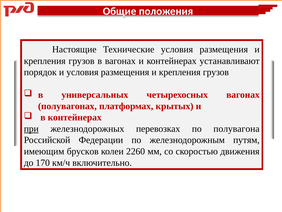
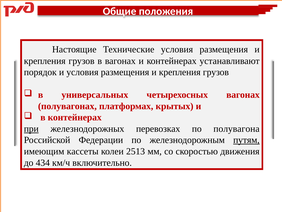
путям underline: none -> present
брусков: брусков -> кассеты
2260: 2260 -> 2513
170: 170 -> 434
